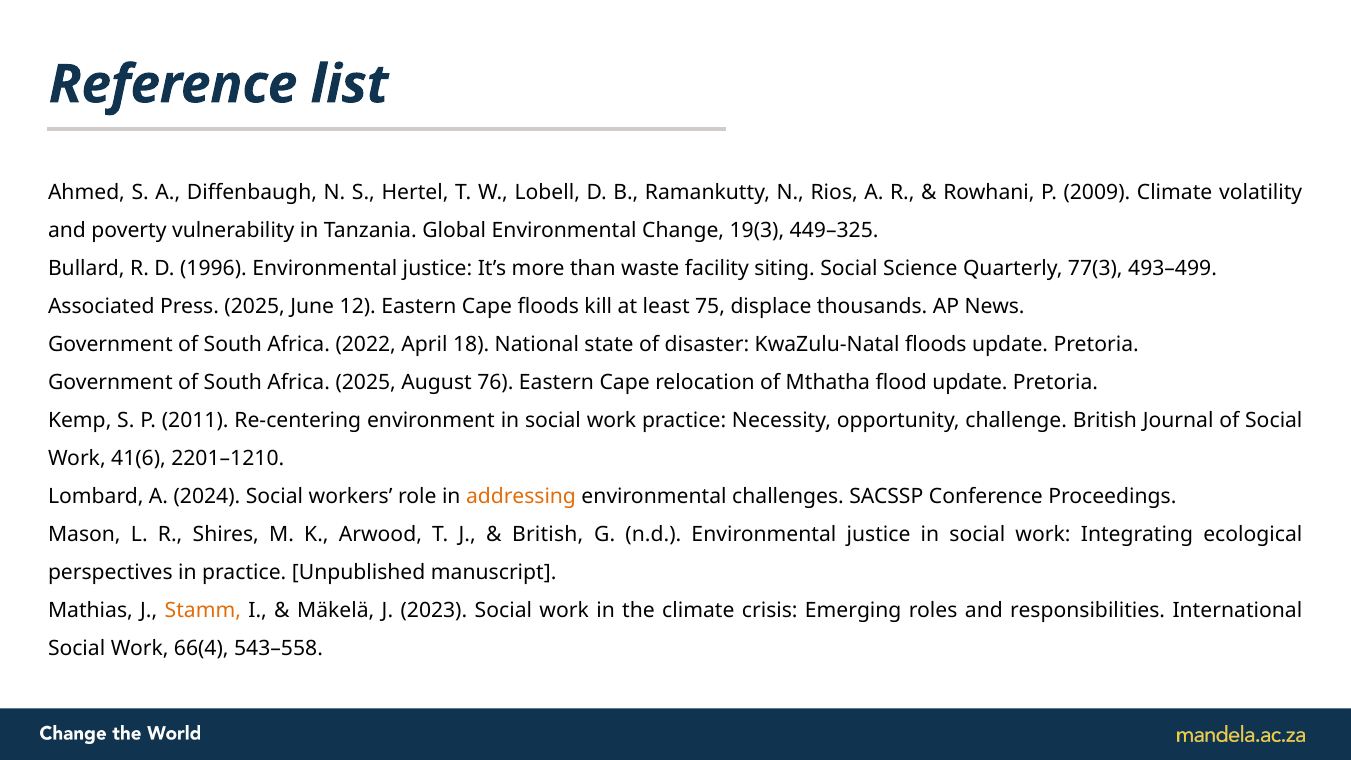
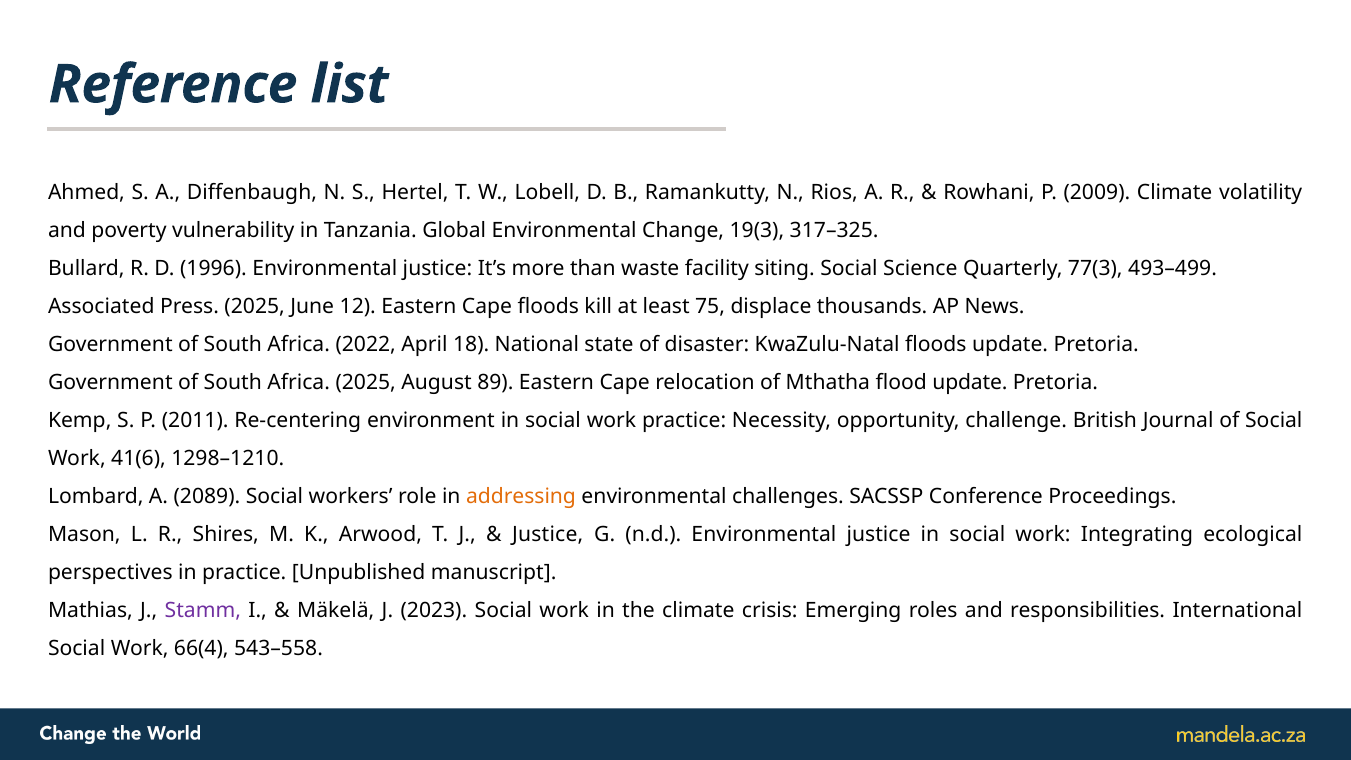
449–325: 449–325 -> 317–325
76: 76 -> 89
2201–1210: 2201–1210 -> 1298–1210
2024: 2024 -> 2089
British at (548, 534): British -> Justice
Stamm colour: orange -> purple
